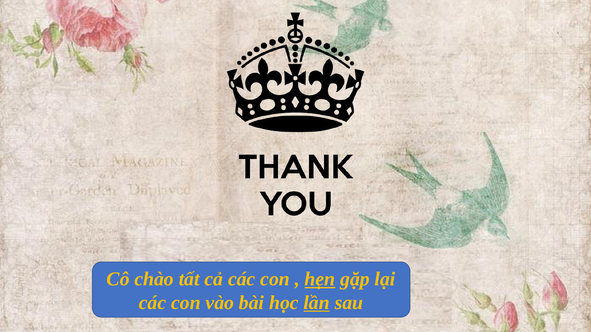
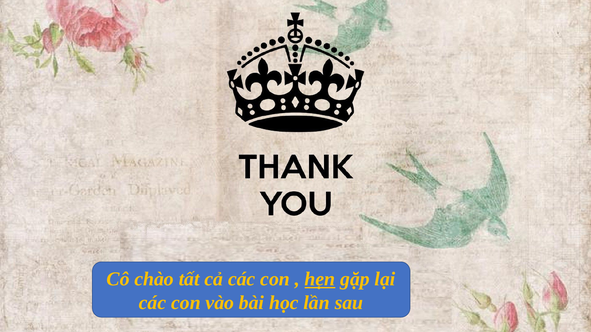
lần underline: present -> none
